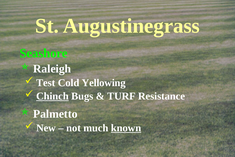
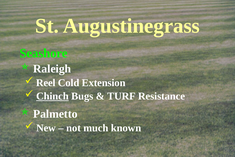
Test: Test -> Reel
Yellowing: Yellowing -> Extension
known underline: present -> none
